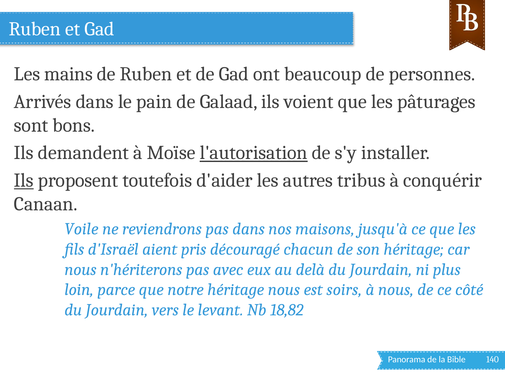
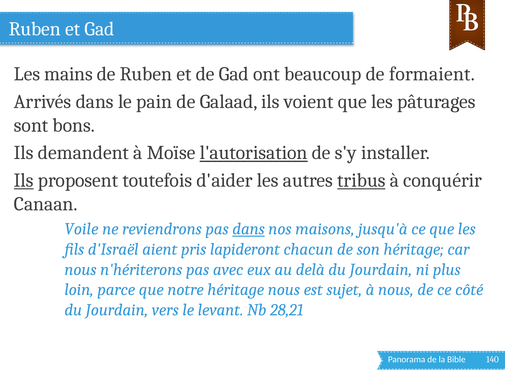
personnes: personnes -> formaient
tribus underline: none -> present
dans at (249, 229) underline: none -> present
découragé: découragé -> lapideront
soirs: soirs -> sujet
18,82: 18,82 -> 28,21
